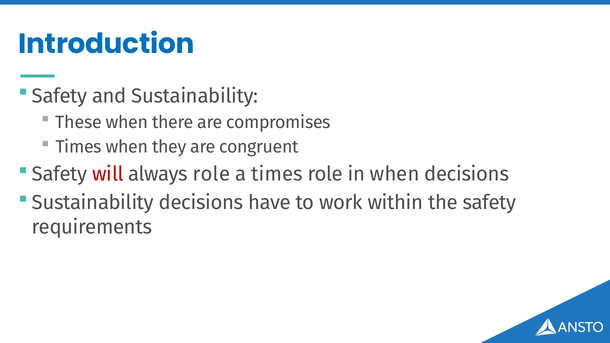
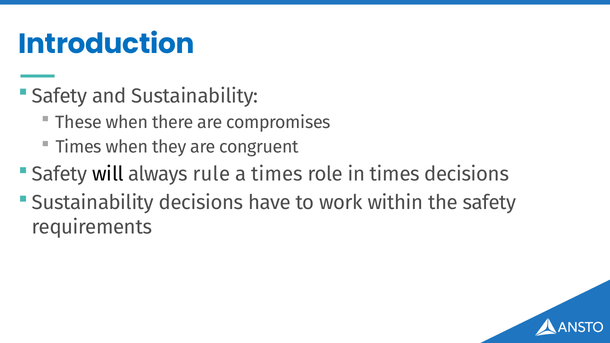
will colour: red -> black
always role: role -> rule
in when: when -> times
